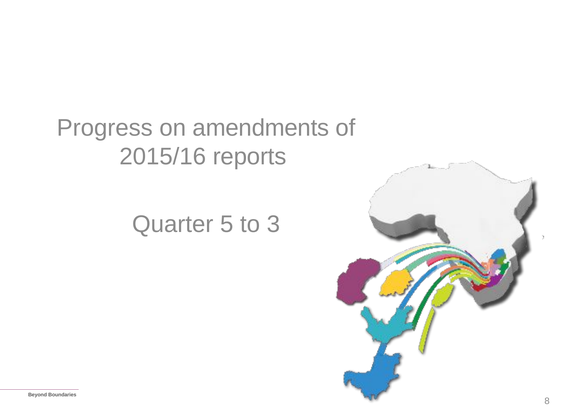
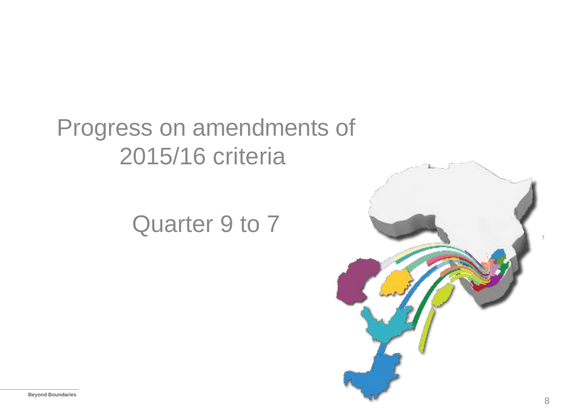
reports: reports -> criteria
5: 5 -> 9
3: 3 -> 7
